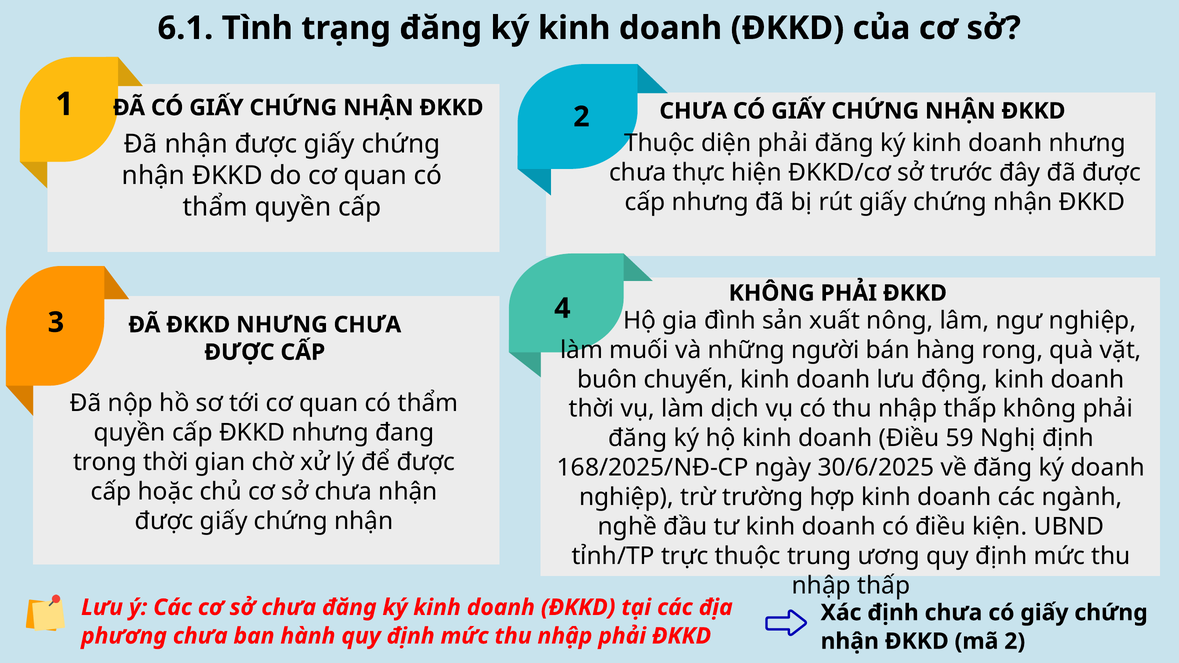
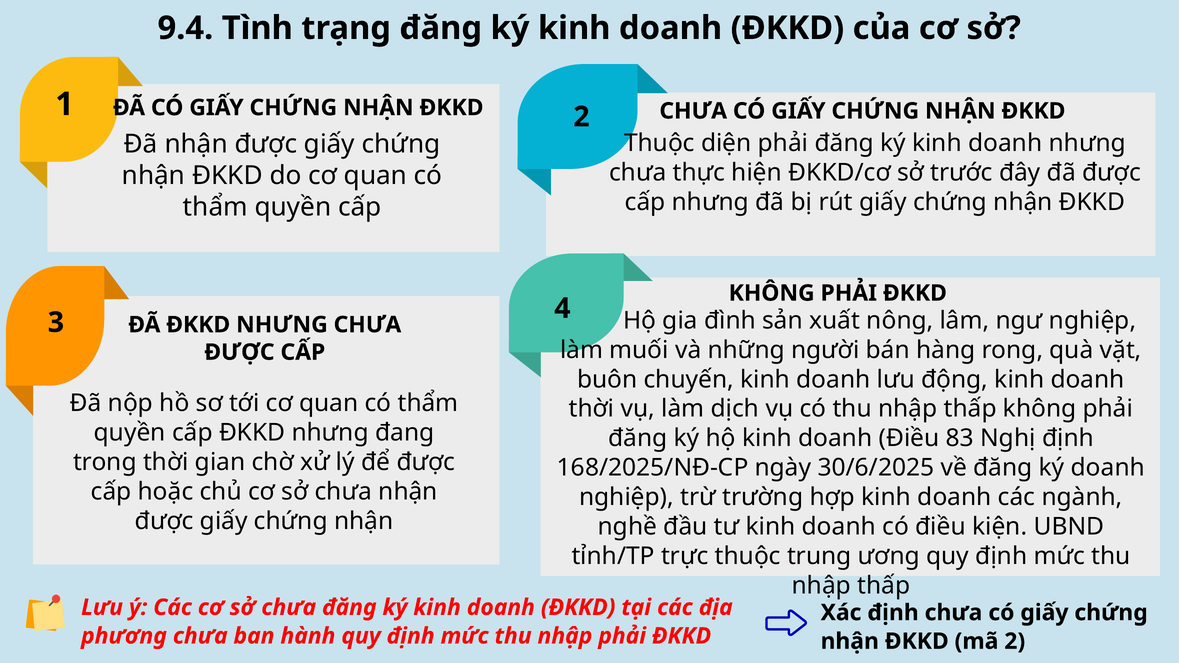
6.1: 6.1 -> 9.4
59: 59 -> 83
